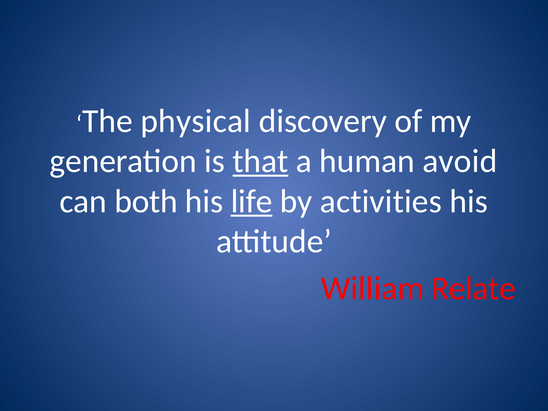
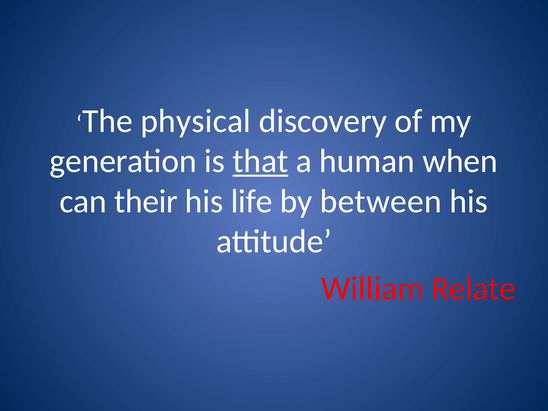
avoid: avoid -> when
both: both -> their
life underline: present -> none
activities: activities -> between
